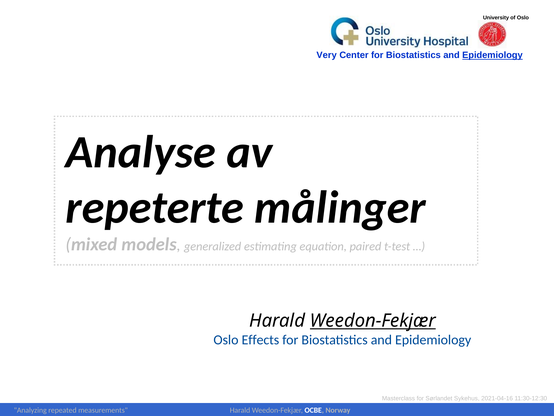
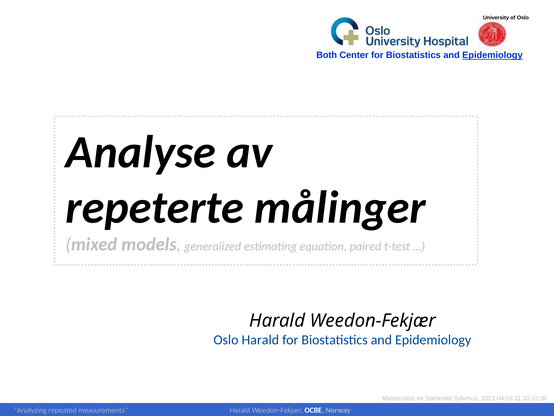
Very: Very -> Both
Weedon-Fekjær at (373, 320) underline: present -> none
Oslo Effects: Effects -> Harald
